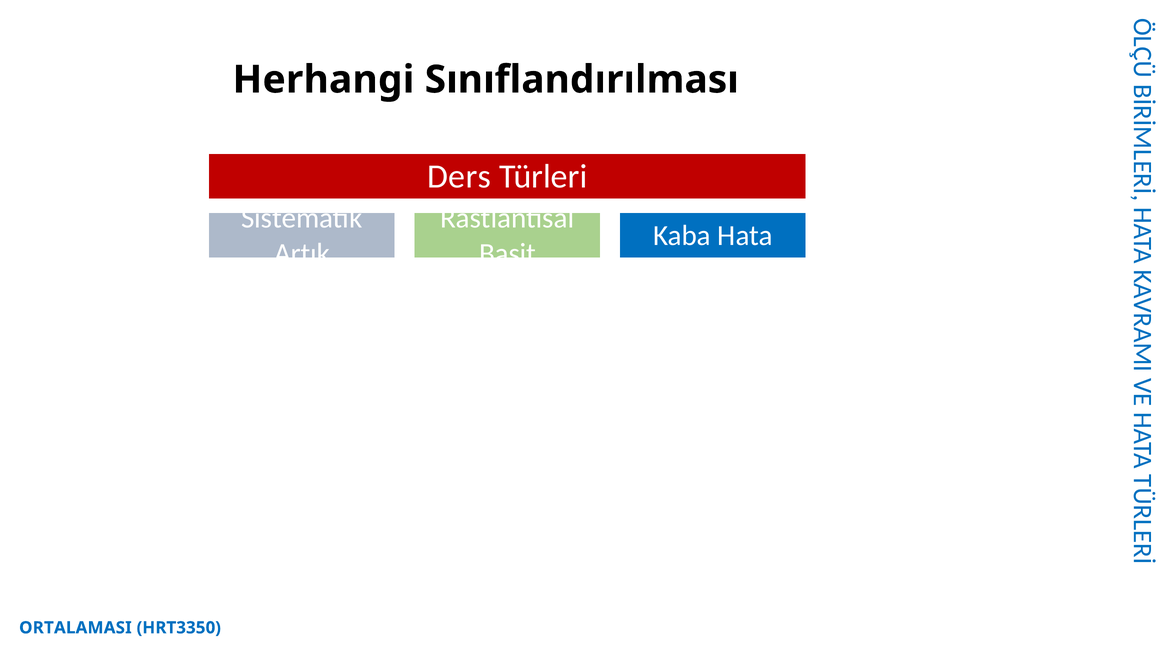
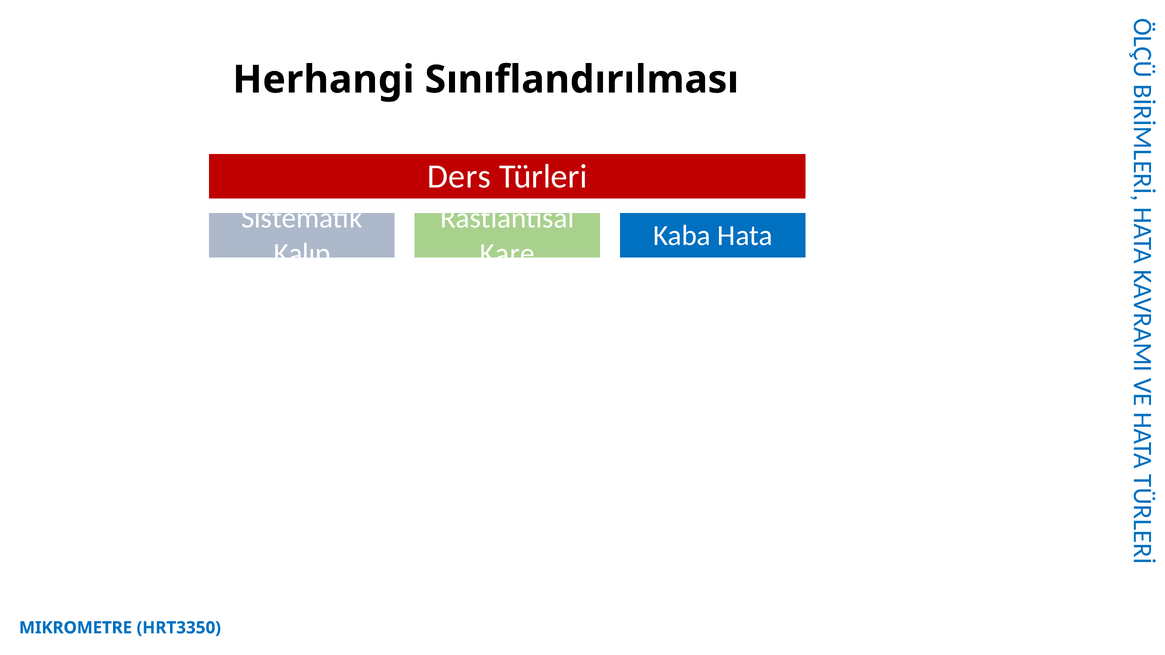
Artık: Artık -> Kalıp
Basit: Basit -> Kare
ORTALAMASI: ORTALAMASI -> MIKROMETRE
